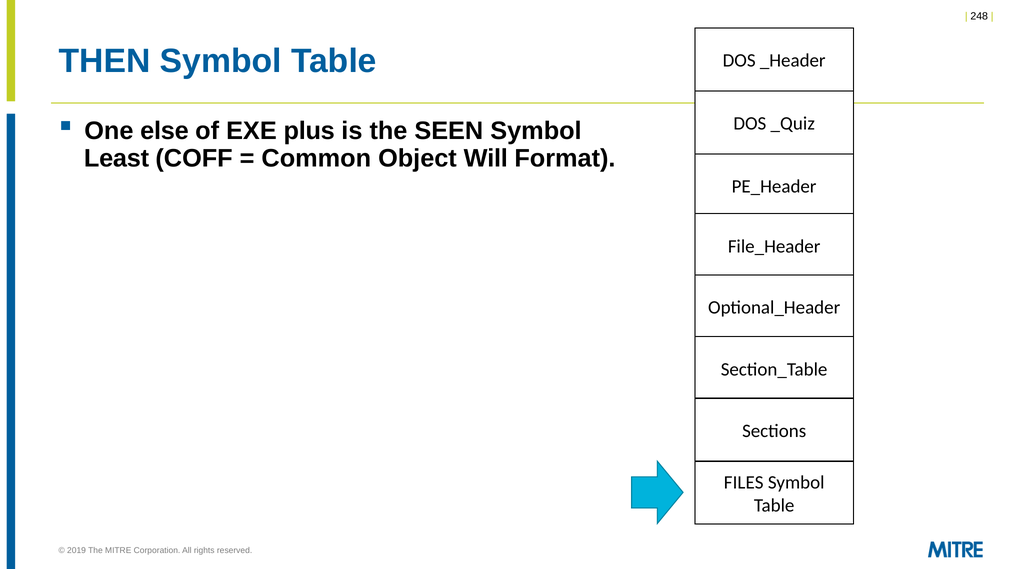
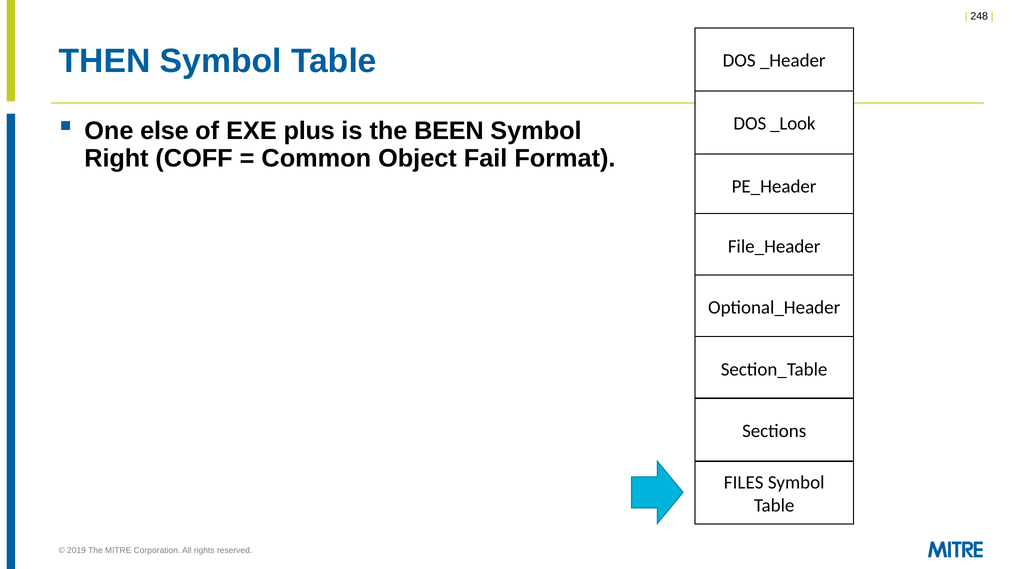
SEEN: SEEN -> BEEN
_Quiz: _Quiz -> _Look
Least: Least -> Right
Will: Will -> Fail
